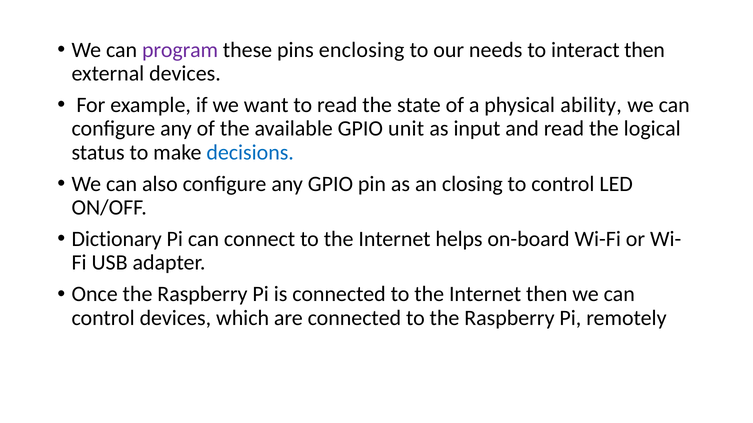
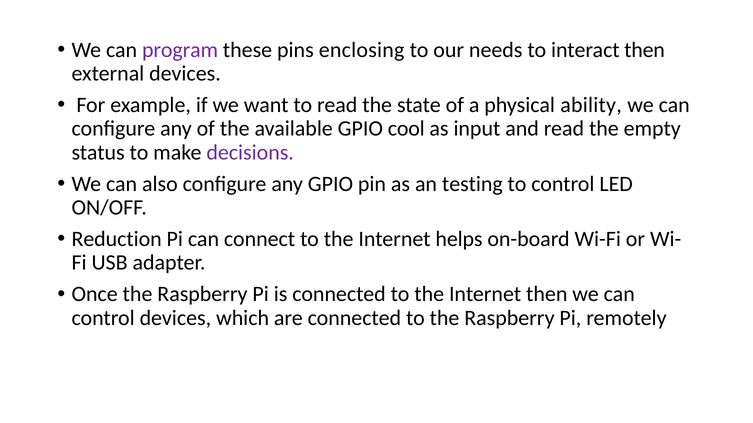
unit: unit -> cool
logical: logical -> empty
decisions colour: blue -> purple
closing: closing -> testing
Dictionary: Dictionary -> Reduction
